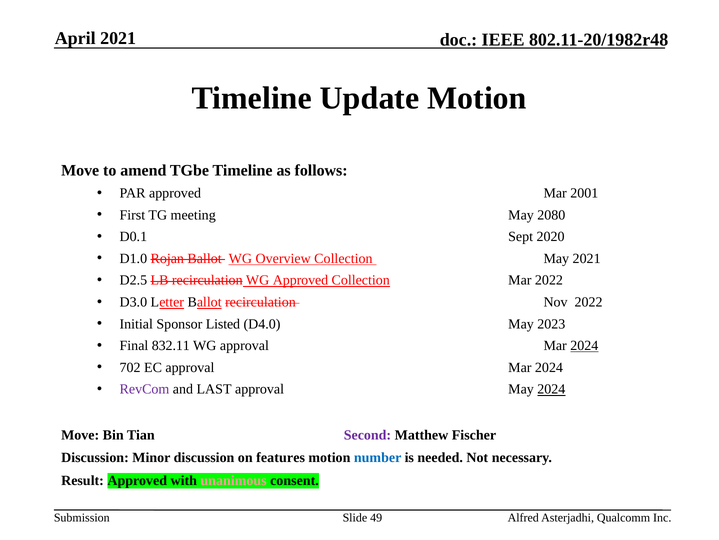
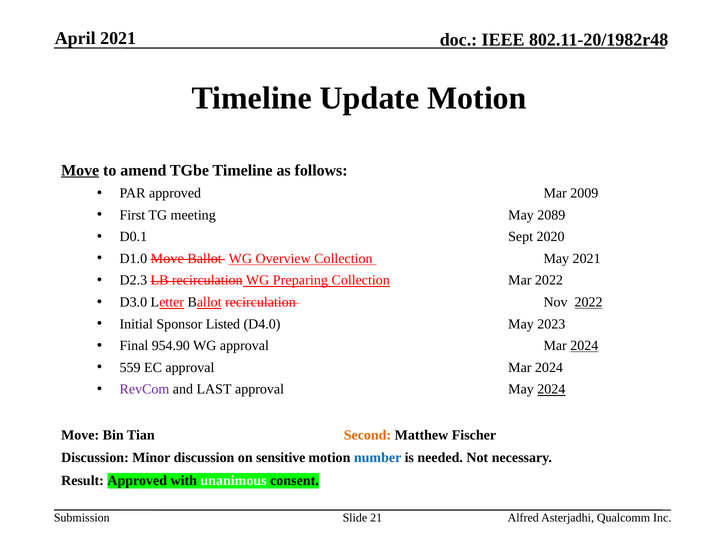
Move at (80, 170) underline: none -> present
2001: 2001 -> 2009
2080: 2080 -> 2089
D1.0 Rojan: Rojan -> Move
D2.5: D2.5 -> D2.3
WG Approved: Approved -> Preparing
2022 at (589, 302) underline: none -> present
832.11: 832.11 -> 954.90
702: 702 -> 559
Second colour: purple -> orange
features: features -> sensitive
unanimous colour: pink -> white
49: 49 -> 21
